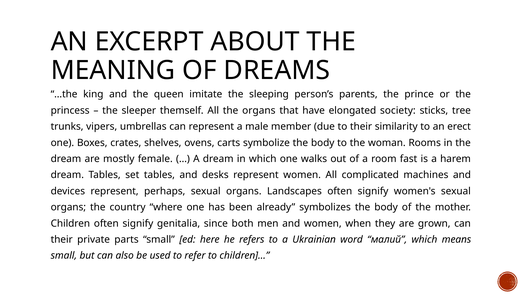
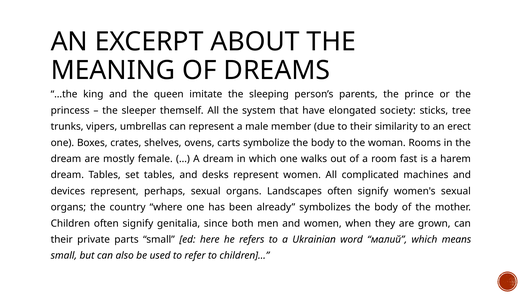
the organs: organs -> system
